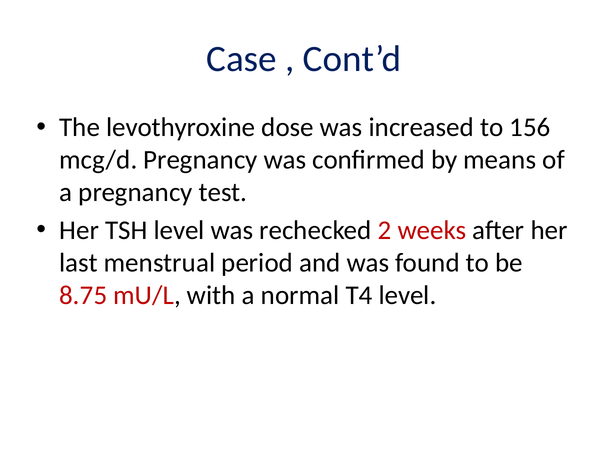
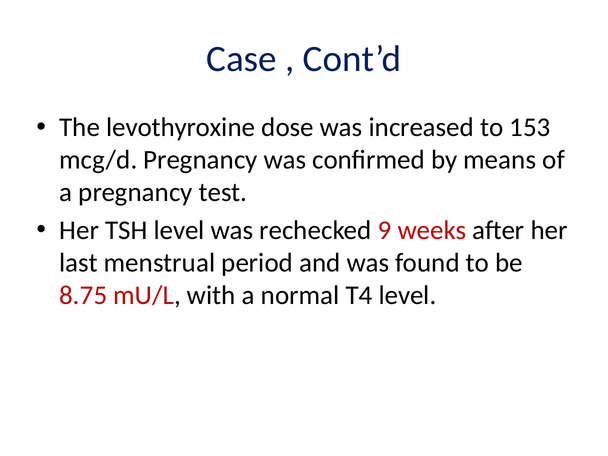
156: 156 -> 153
2: 2 -> 9
